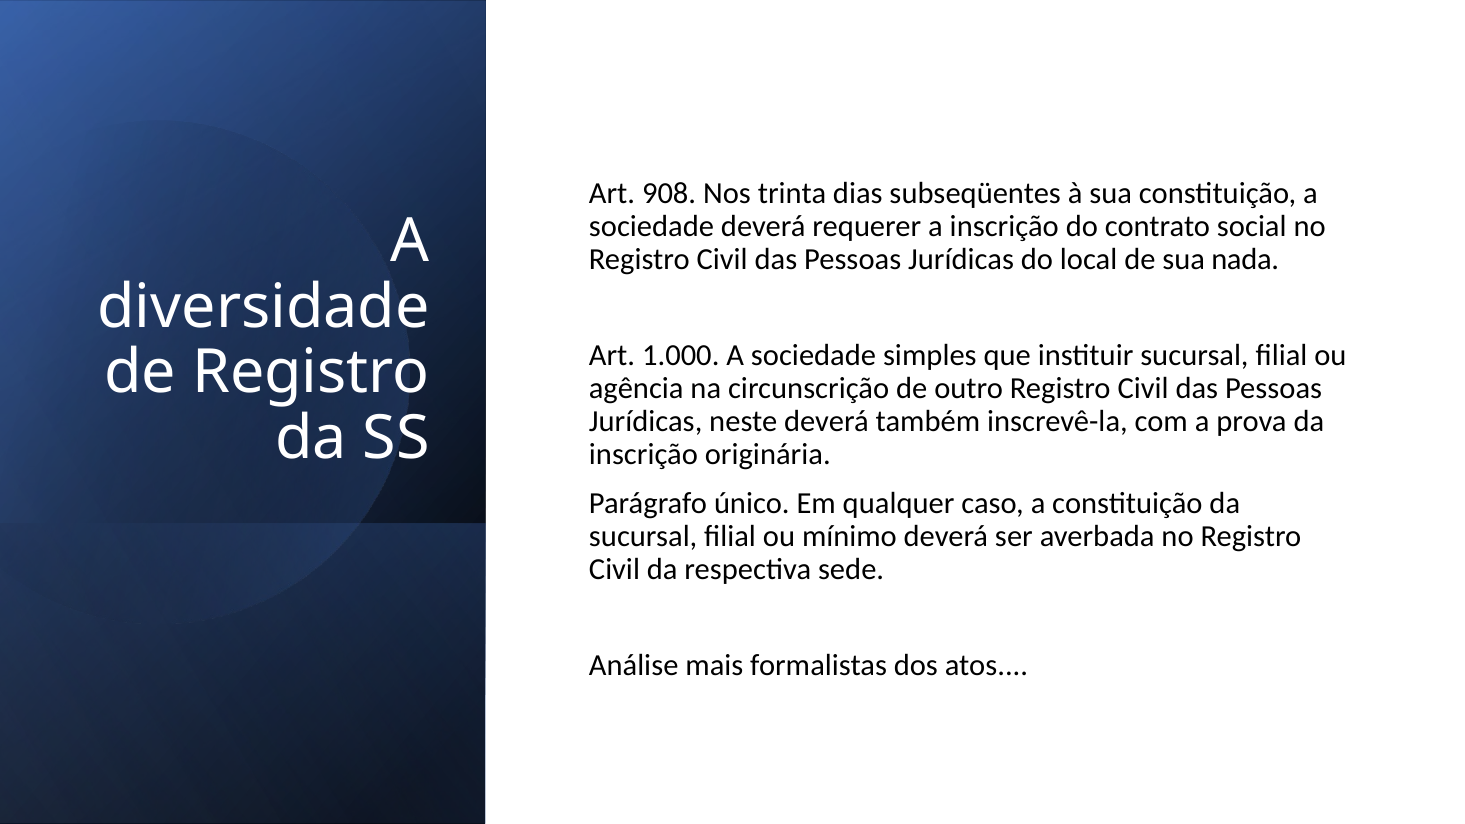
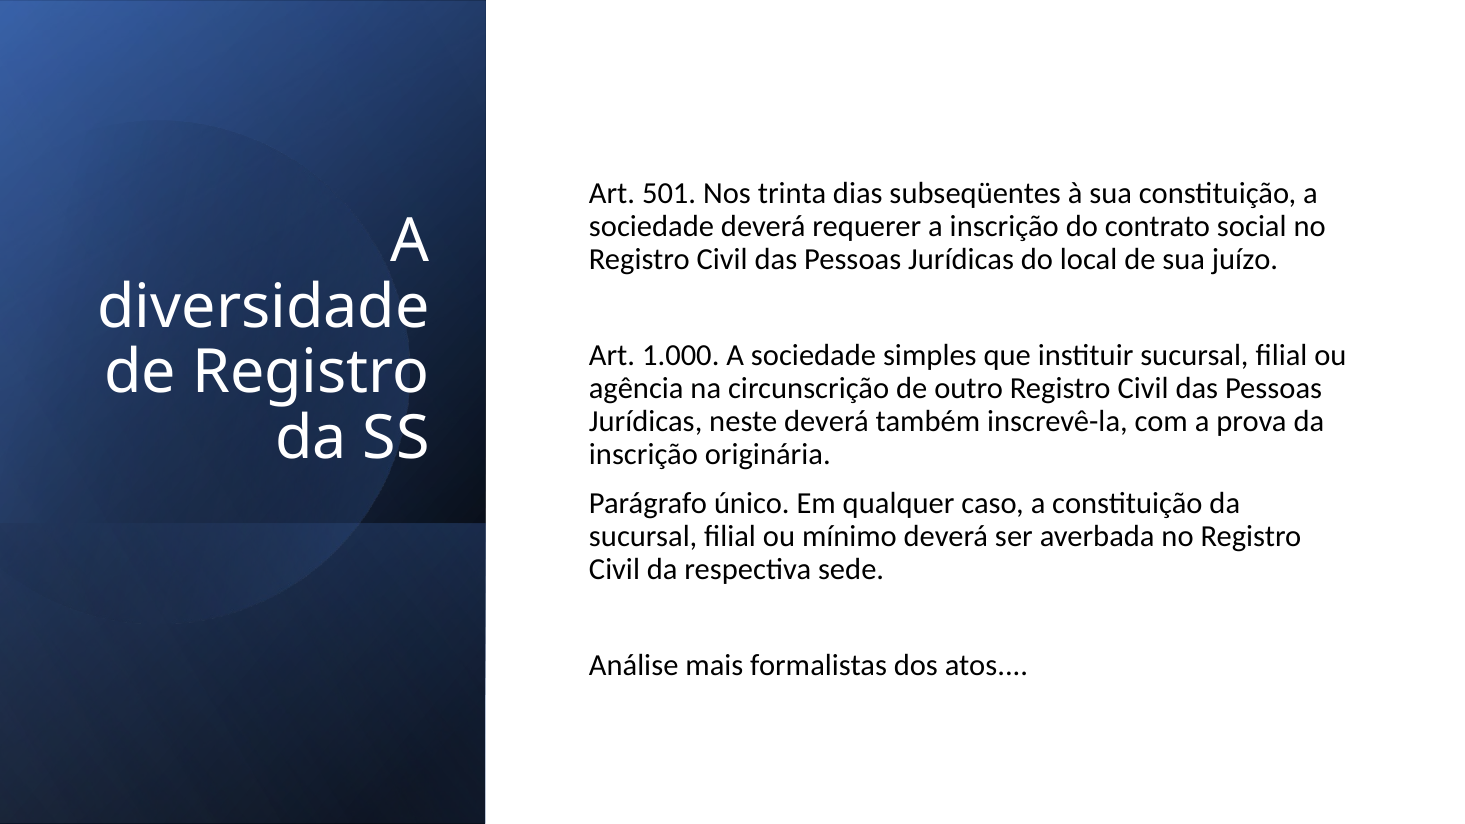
908: 908 -> 501
nada: nada -> juízo
